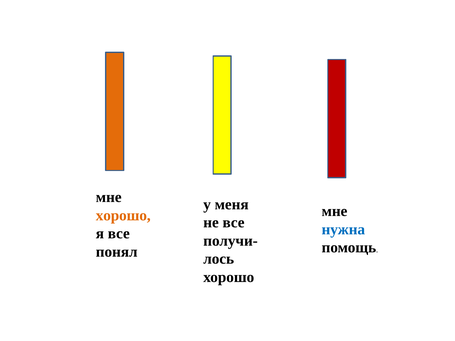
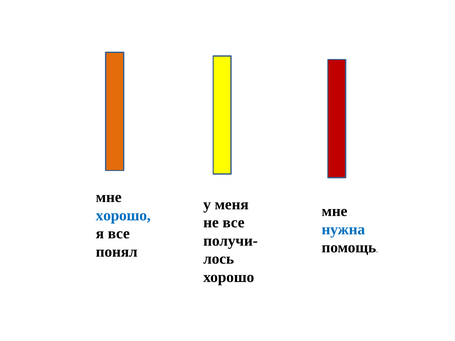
хорошо at (123, 216) colour: orange -> blue
